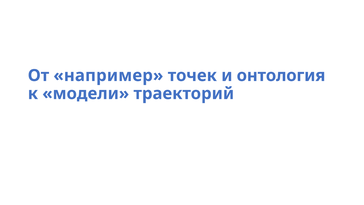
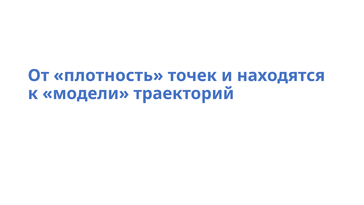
например: например -> плотность
онтология: онтология -> находятся
